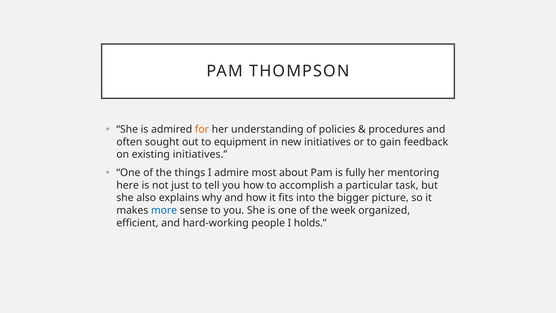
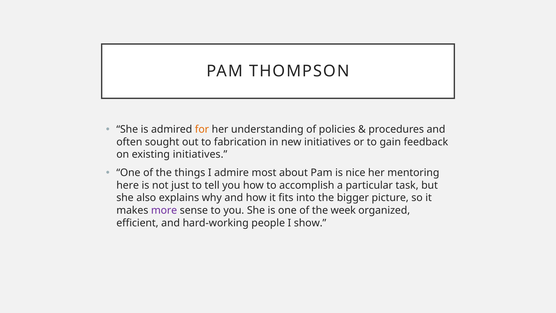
equipment: equipment -> fabrication
fully: fully -> nice
more colour: blue -> purple
holds: holds -> show
